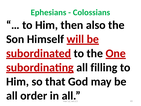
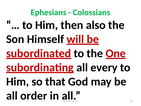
filling: filling -> every
